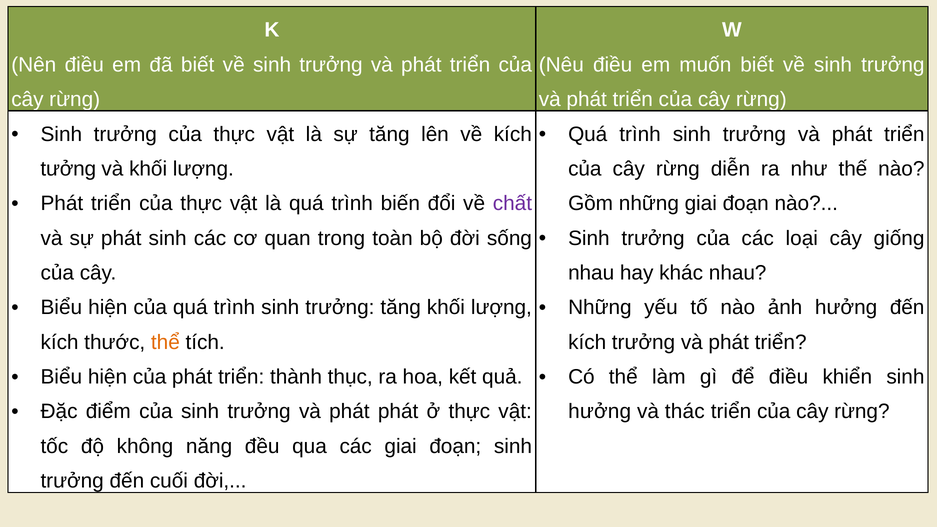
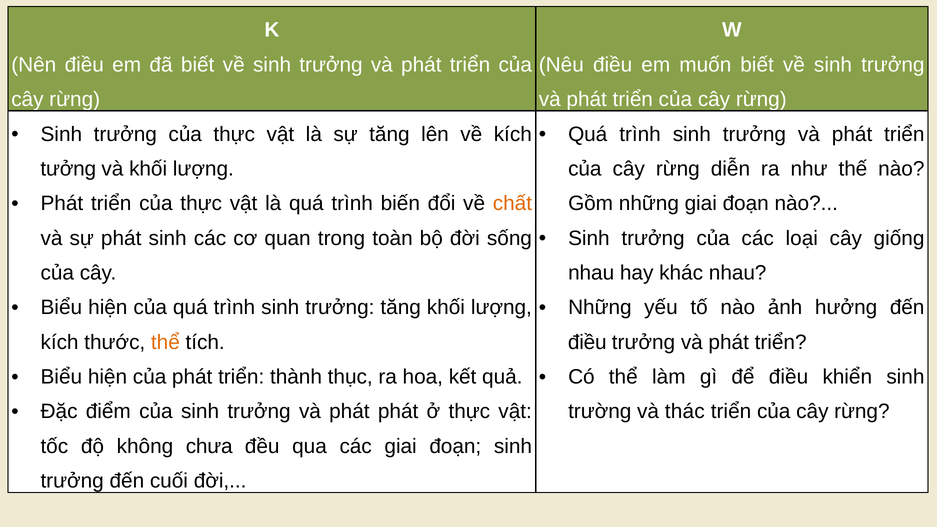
chất colour: purple -> orange
kích at (587, 342): kích -> điều
hưởng at (600, 412): hưởng -> trường
năng: năng -> chưa
